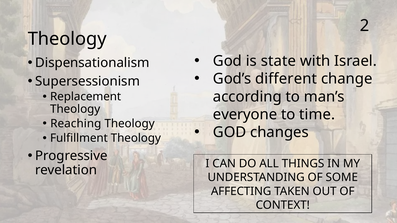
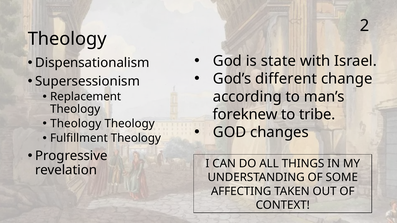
everyone: everyone -> foreknew
time: time -> tribe
Reaching at (76, 124): Reaching -> Theology
